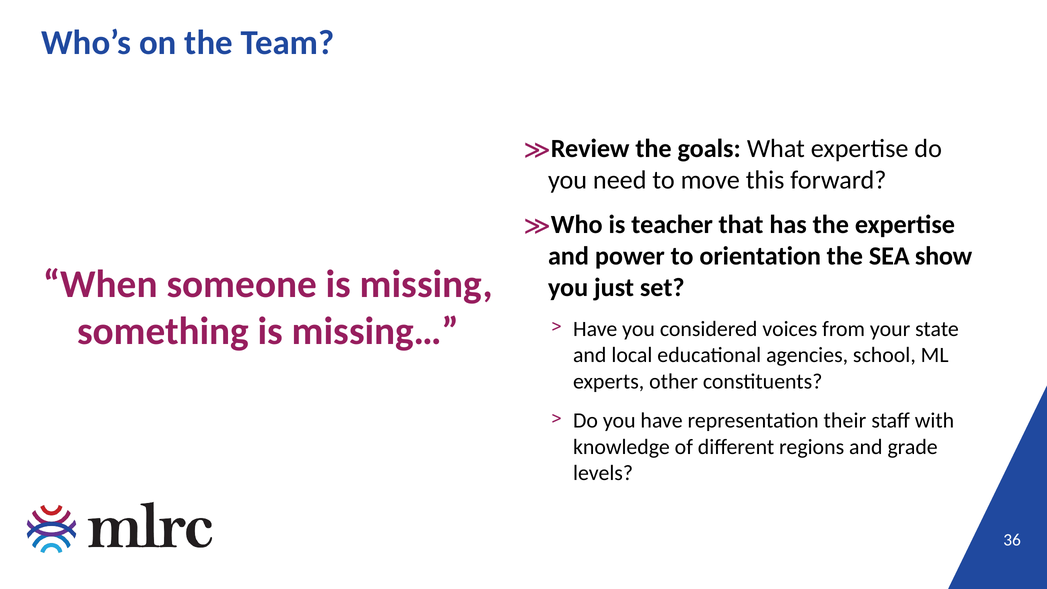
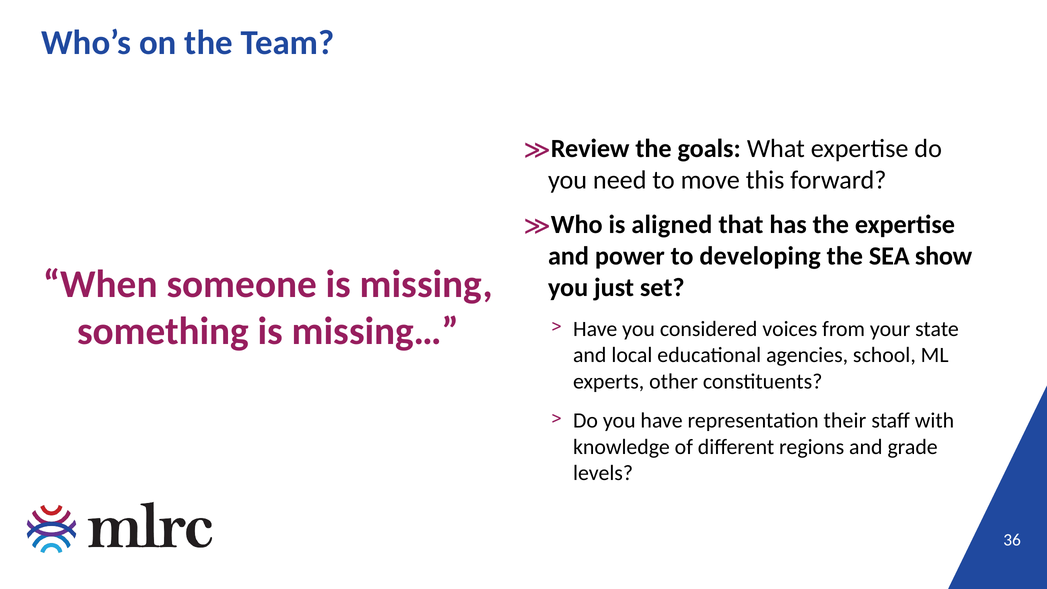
teacher: teacher -> aligned
orientation: orientation -> developing
